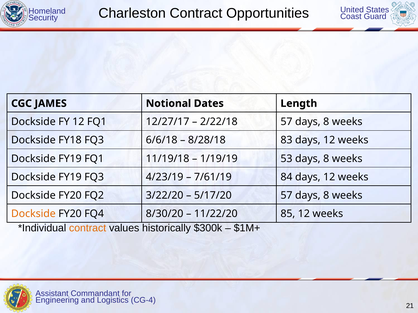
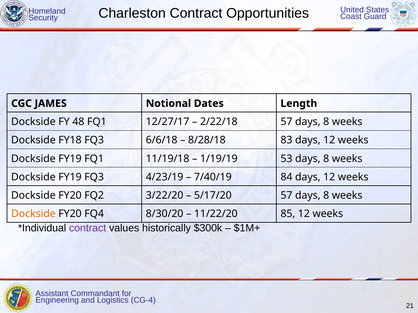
FY 12: 12 -> 48
7/61/19: 7/61/19 -> 7/40/19
contract at (88, 228) colour: orange -> purple
